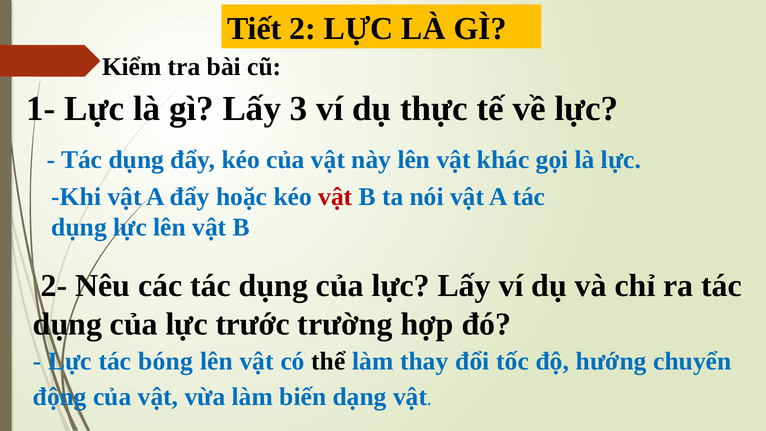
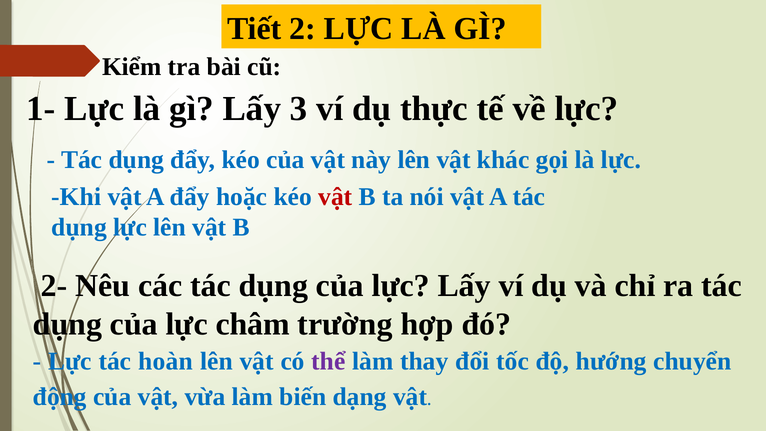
trước: trước -> châm
bóng: bóng -> hoàn
thể colour: black -> purple
